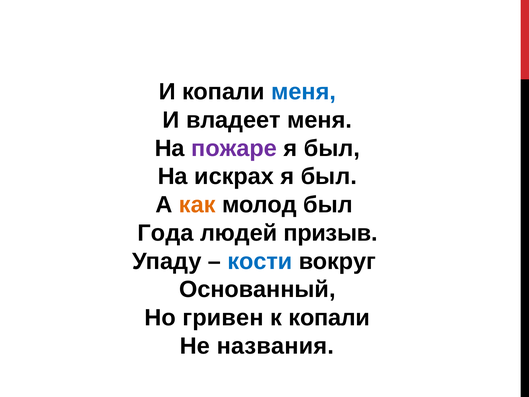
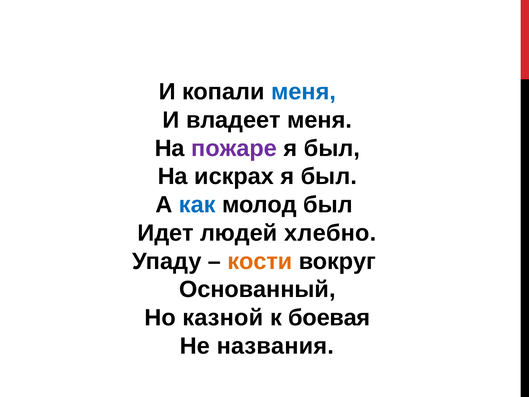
как colour: orange -> blue
Года: Года -> Идет
призыв: призыв -> хлебно
кости colour: blue -> orange
гривен: гривен -> казной
к копали: копали -> боевая
